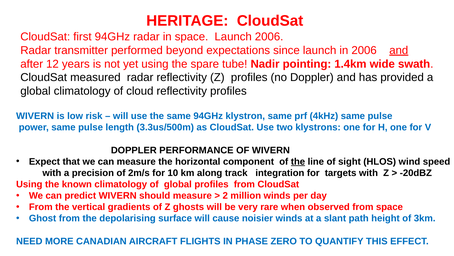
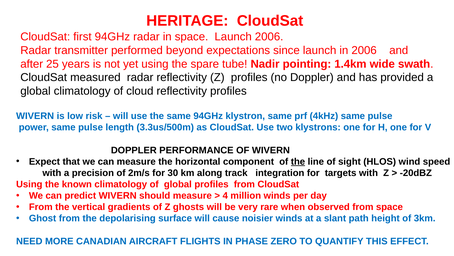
and at (399, 50) underline: present -> none
12: 12 -> 25
10: 10 -> 30
2: 2 -> 4
